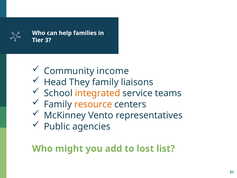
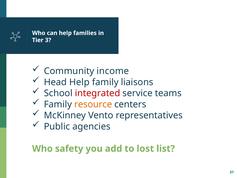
Head They: They -> Help
integrated colour: orange -> red
might: might -> safety
